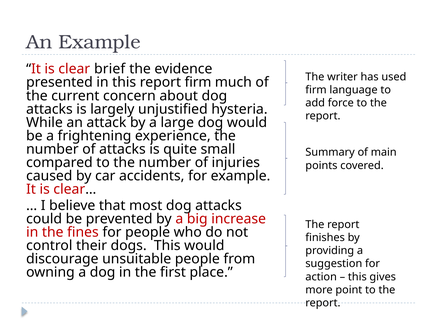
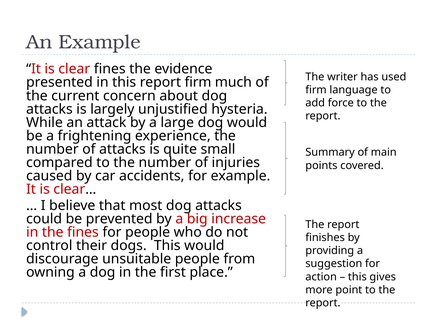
clear brief: brief -> fines
